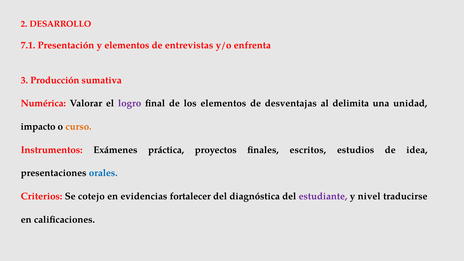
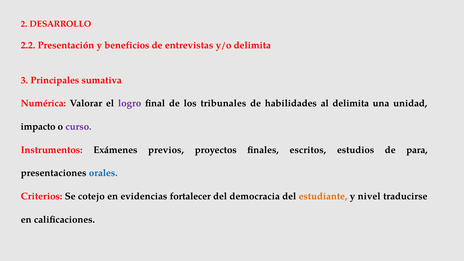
7.1: 7.1 -> 2.2
y elementos: elementos -> beneficios
y/o enfrenta: enfrenta -> delimita
Producción: Producción -> Principales
los elementos: elementos -> tribunales
desventajas: desventajas -> habilidades
curso colour: orange -> purple
práctica: práctica -> previos
idea: idea -> para
diagnóstica: diagnóstica -> democracia
estudiante colour: purple -> orange
